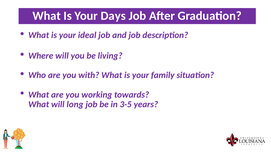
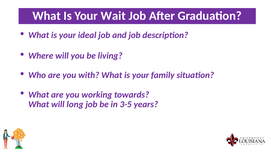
Days: Days -> Wait
